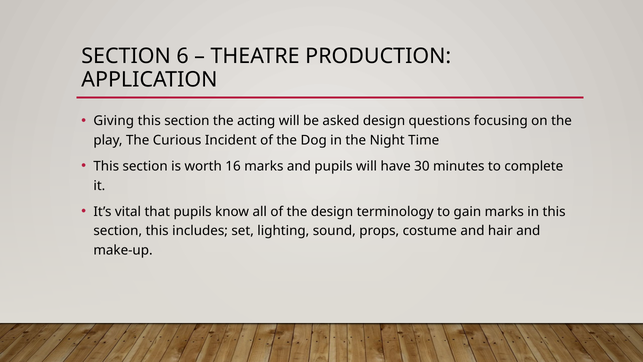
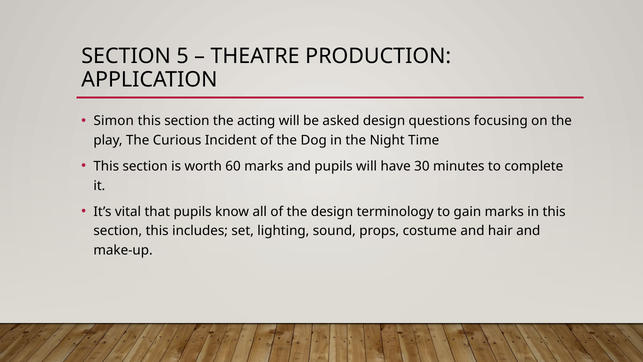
6: 6 -> 5
Giving: Giving -> Simon
16: 16 -> 60
